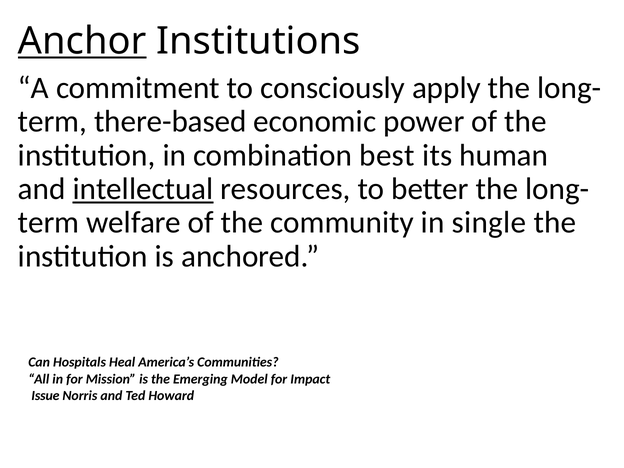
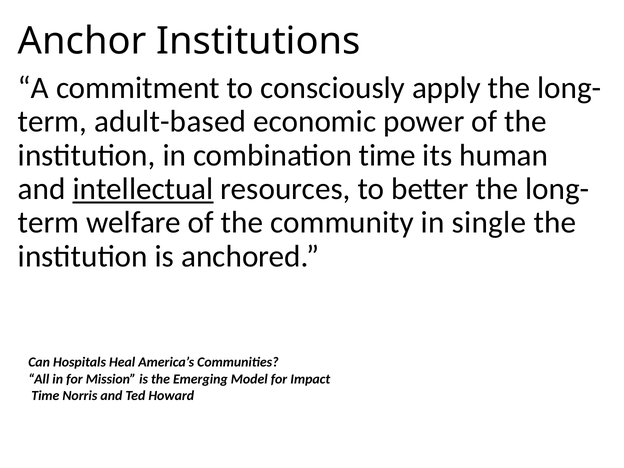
Anchor underline: present -> none
there-based: there-based -> adult-based
combination best: best -> time
Issue at (45, 396): Issue -> Time
